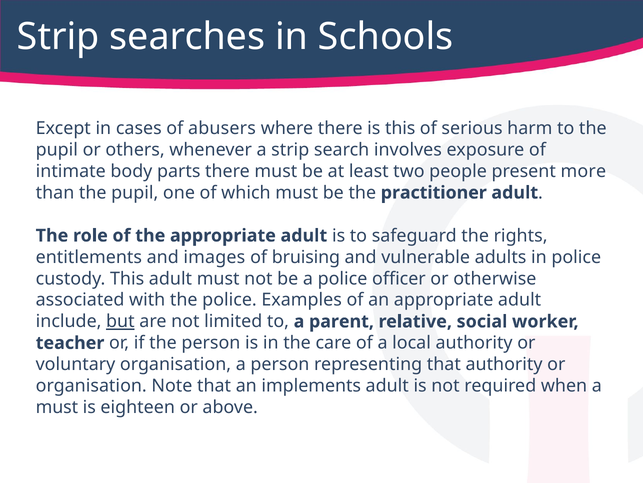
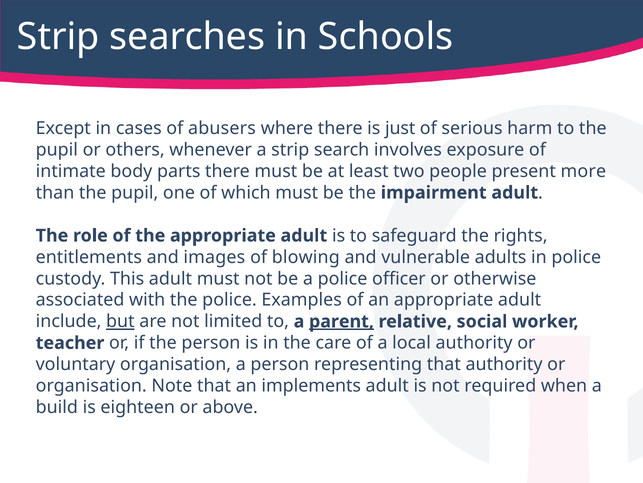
is this: this -> just
practitioner: practitioner -> impairment
bruising: bruising -> blowing
parent underline: none -> present
must at (57, 407): must -> build
